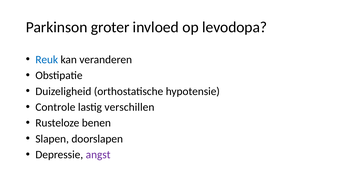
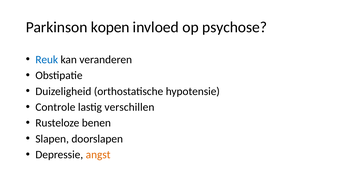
groter: groter -> kopen
levodopa: levodopa -> psychose
angst colour: purple -> orange
